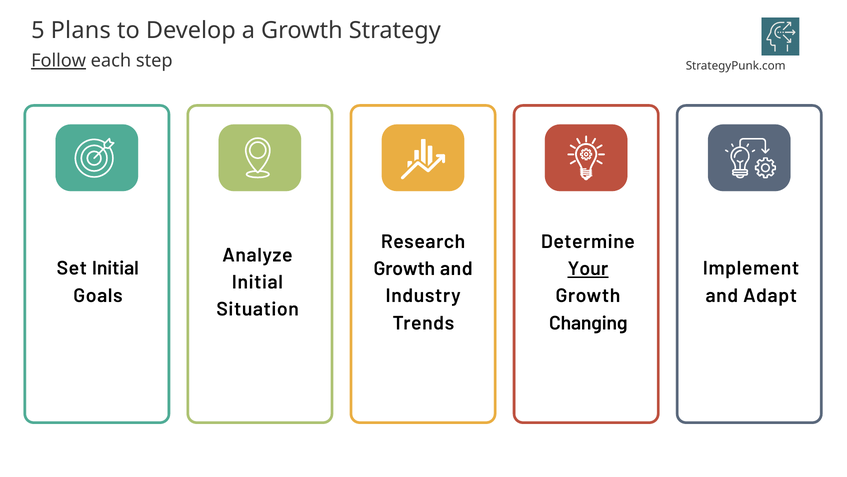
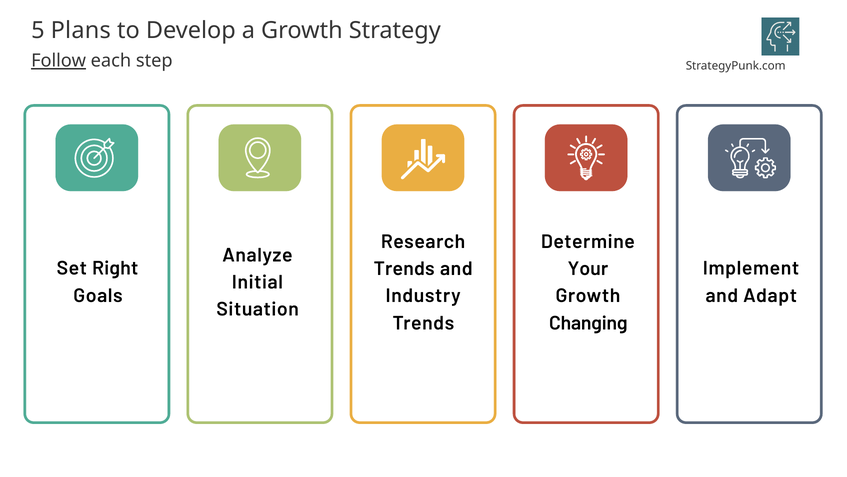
Set Initial: Initial -> Right
Growth at (404, 269): Growth -> Trends
Your underline: present -> none
